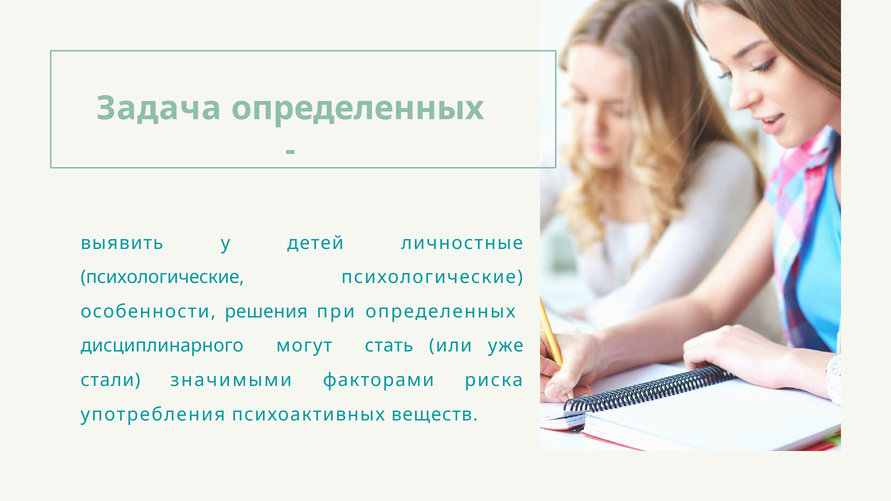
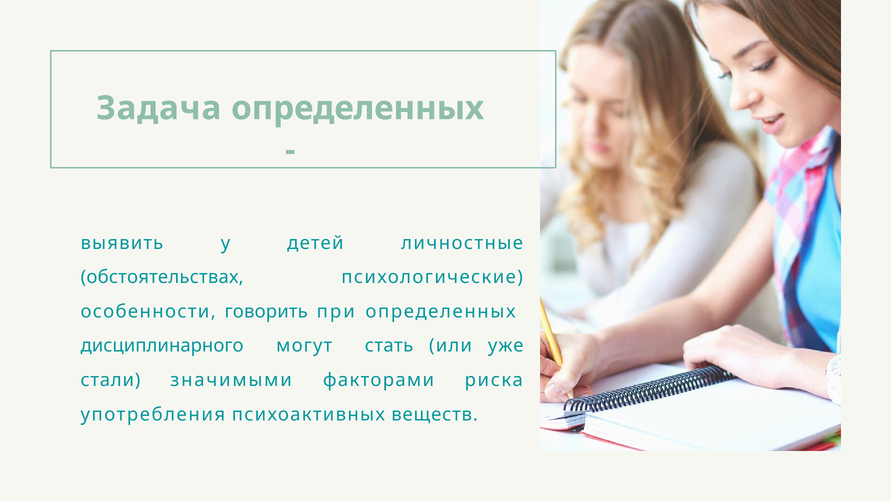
психологические at (162, 277): психологические -> обстоятельствах
решения: решения -> говорить
